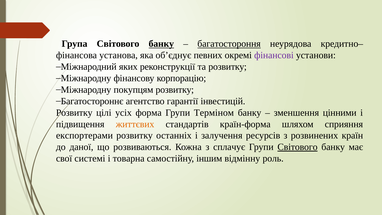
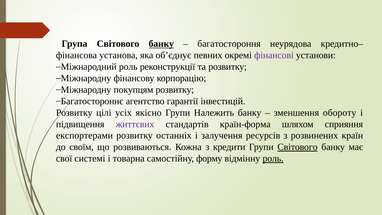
багатостороння underline: present -> none
Міжнародний яких: яких -> роль
форма: форма -> якісно
Терміном: Терміном -> Належить
цінними: цінними -> обороту
життєвих colour: orange -> purple
даної: даної -> своїм
сплачує: сплачує -> кредити
іншим: іншим -> форму
роль at (273, 158) underline: none -> present
